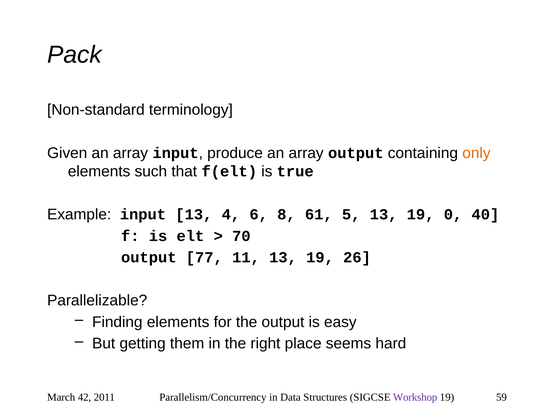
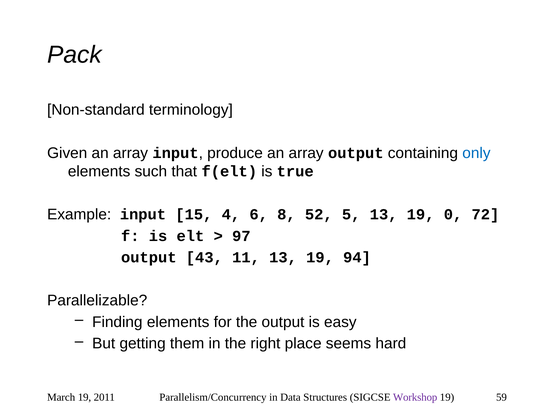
only colour: orange -> blue
input 13: 13 -> 15
61: 61 -> 52
40: 40 -> 72
70: 70 -> 97
77: 77 -> 43
26: 26 -> 94
March 42: 42 -> 19
